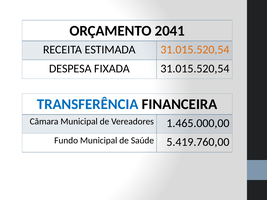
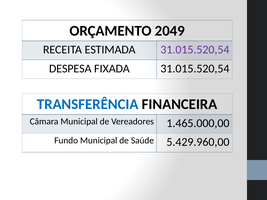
2041: 2041 -> 2049
31.015.520,54 at (195, 50) colour: orange -> purple
5.419.760,00: 5.419.760,00 -> 5.429.960,00
